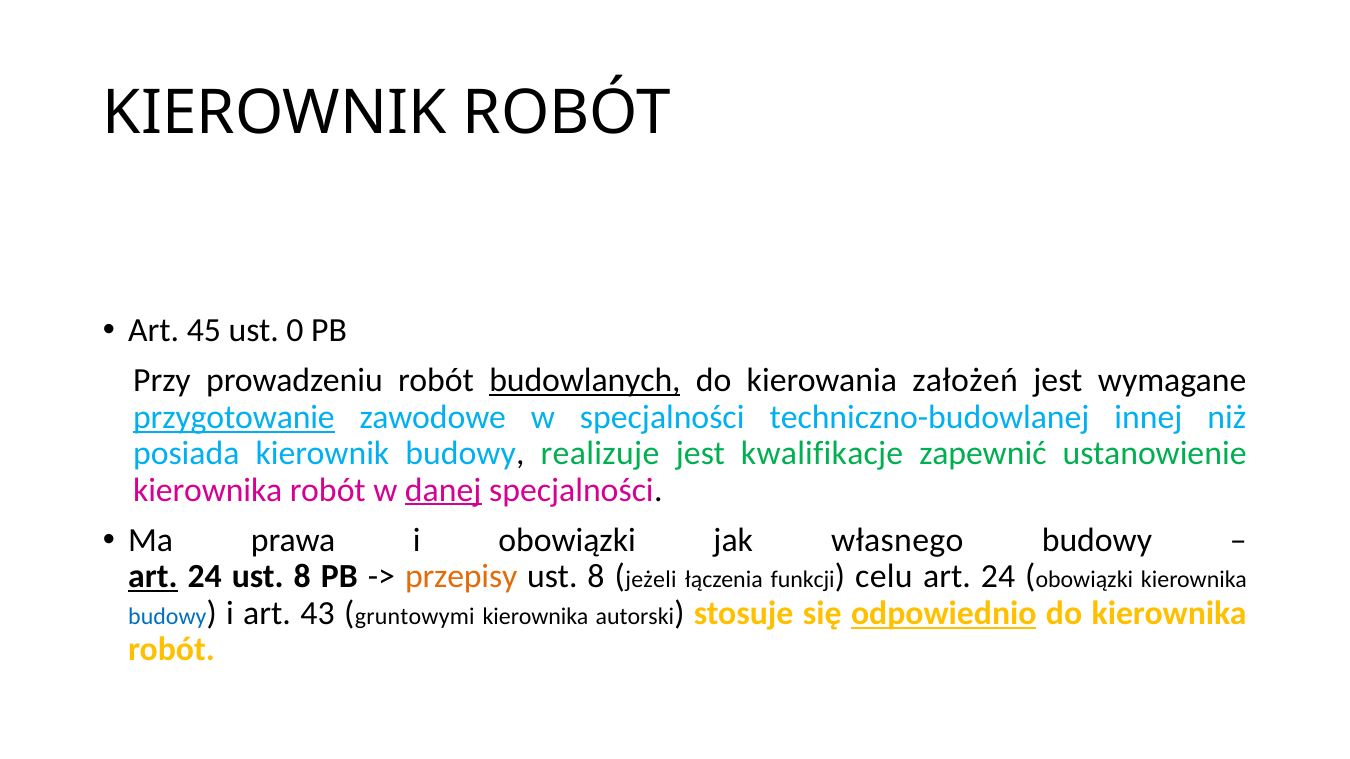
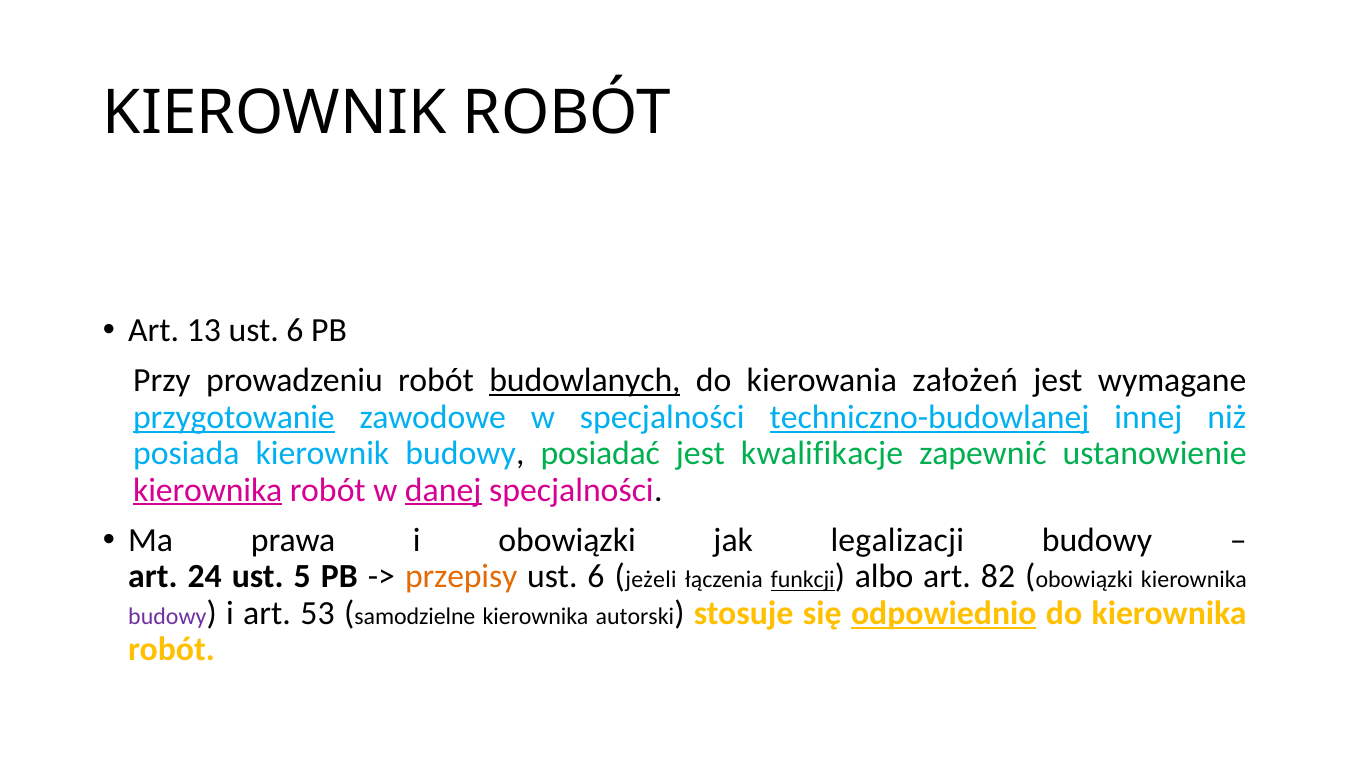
45: 45 -> 13
0 at (295, 330): 0 -> 6
techniczno-budowlanej underline: none -> present
realizuje: realizuje -> posiadać
kierownika at (208, 490) underline: none -> present
własnego: własnego -> legalizacji
art at (153, 577) underline: present -> none
24 ust 8: 8 -> 5
8 at (596, 577): 8 -> 6
funkcji underline: none -> present
celu: celu -> albo
24 at (998, 577): 24 -> 82
budowy at (167, 617) colour: blue -> purple
43: 43 -> 53
gruntowymi: gruntowymi -> samodzielne
